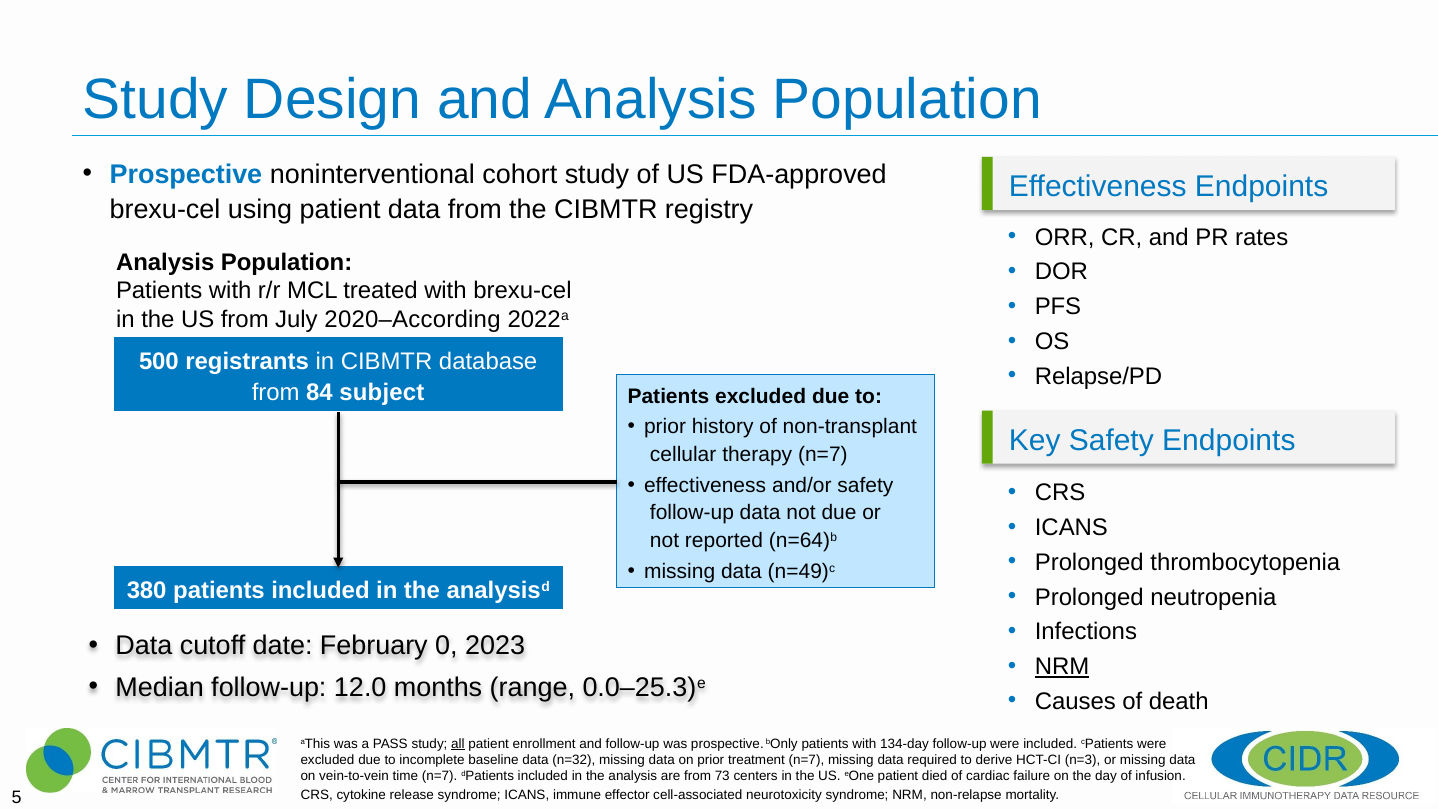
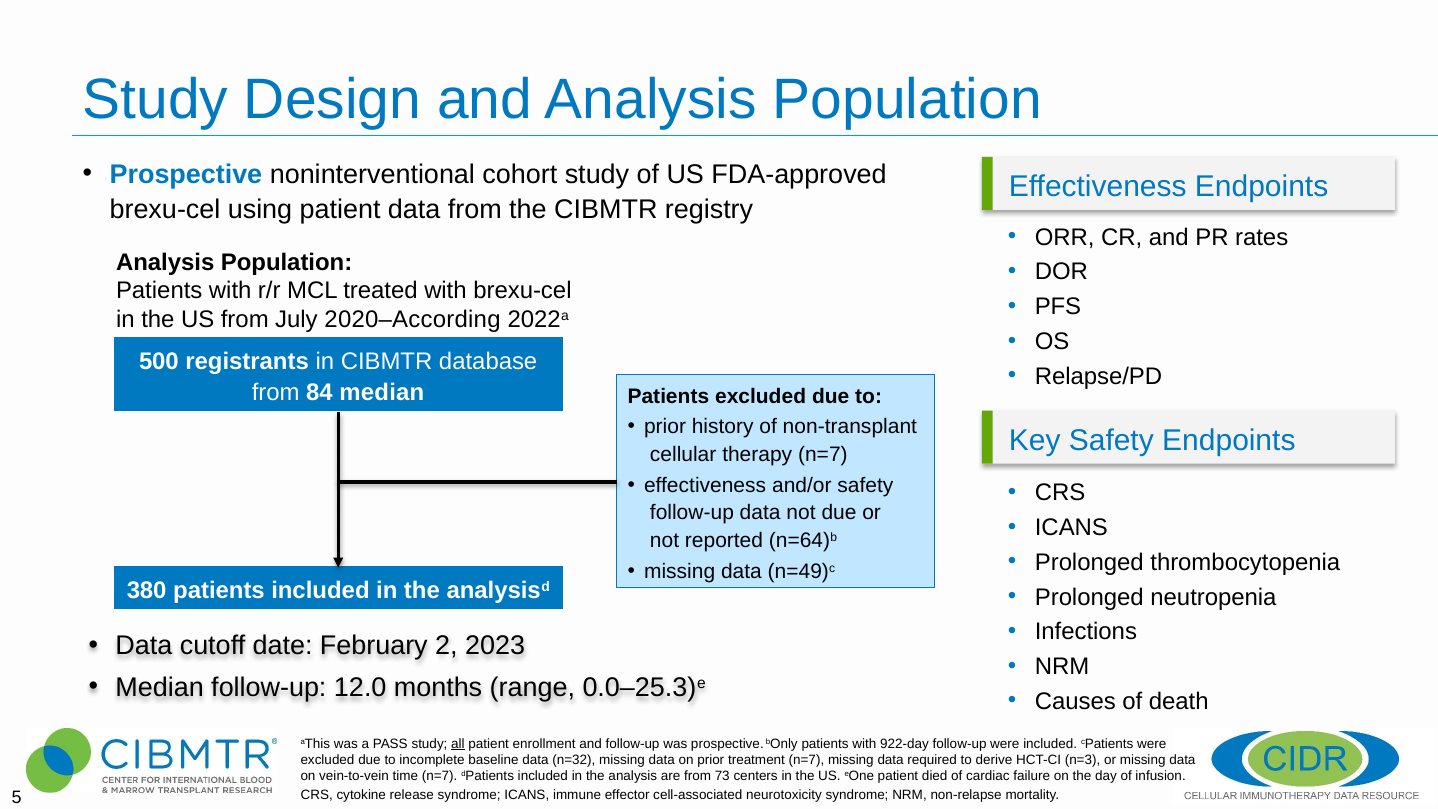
84 subject: subject -> median
0: 0 -> 2
NRM at (1062, 667) underline: present -> none
134-day: 134-day -> 922-day
